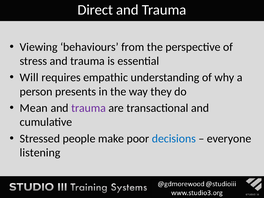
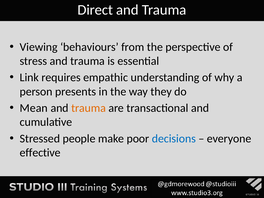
Will: Will -> Link
trauma at (89, 108) colour: purple -> orange
listening: listening -> effective
